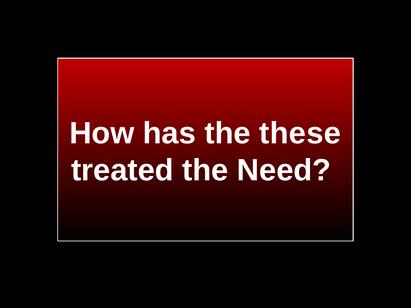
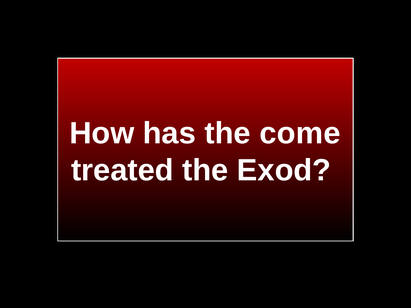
these: these -> come
Need: Need -> Exod
